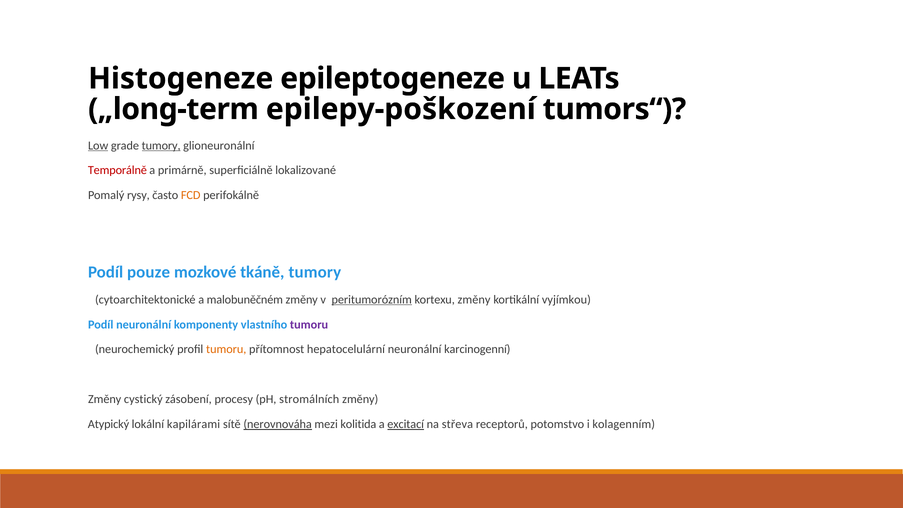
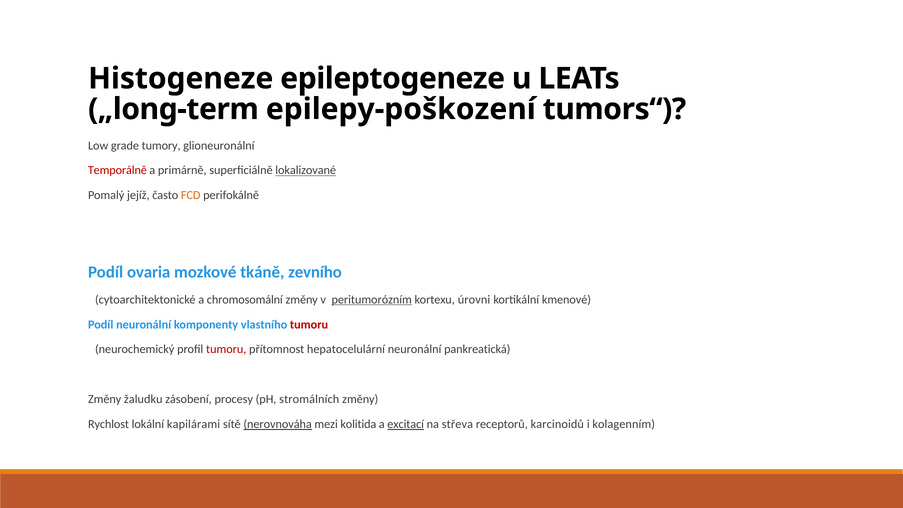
Low underline: present -> none
tumory at (161, 145) underline: present -> none
lokalizované underline: none -> present
rysy: rysy -> jejíž
pouze: pouze -> ovaria
tkáně tumory: tumory -> zevního
malobuněčném: malobuněčném -> chromosomální
kortexu změny: změny -> úrovni
vyjímkou: vyjímkou -> kmenové
tumoru at (309, 324) colour: purple -> red
tumoru at (226, 349) colour: orange -> red
karcinogenní: karcinogenní -> pankreatická
cystický: cystický -> žaludku
Atypický: Atypický -> Rychlost
potomstvo: potomstvo -> karcinoidů
